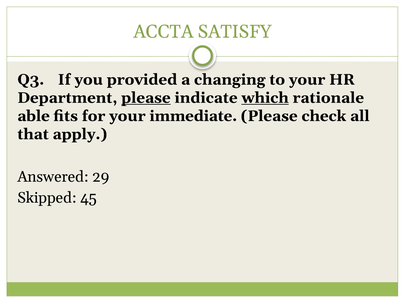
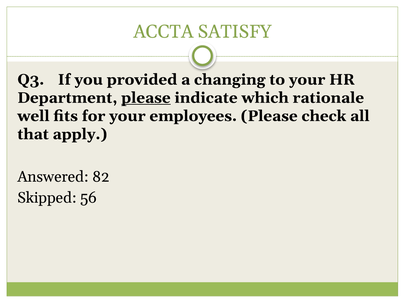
which underline: present -> none
able: able -> well
immediate: immediate -> employees
29: 29 -> 82
45: 45 -> 56
